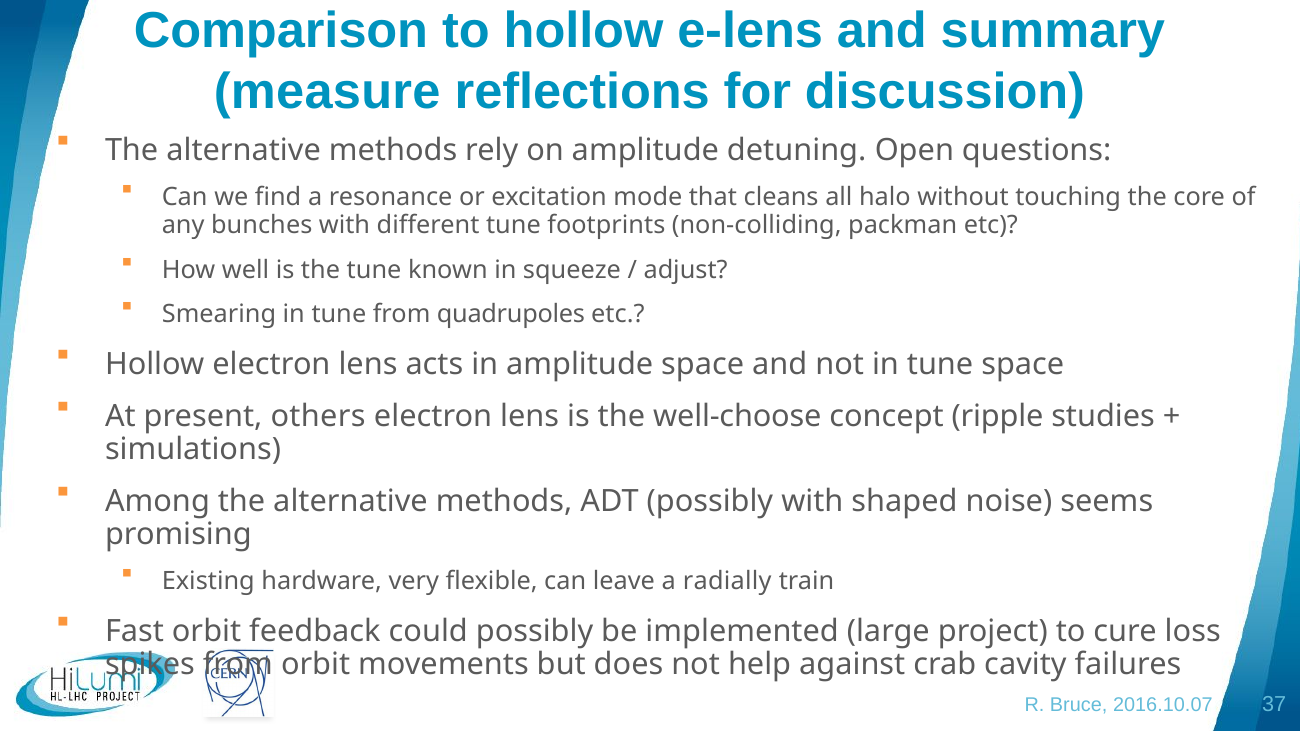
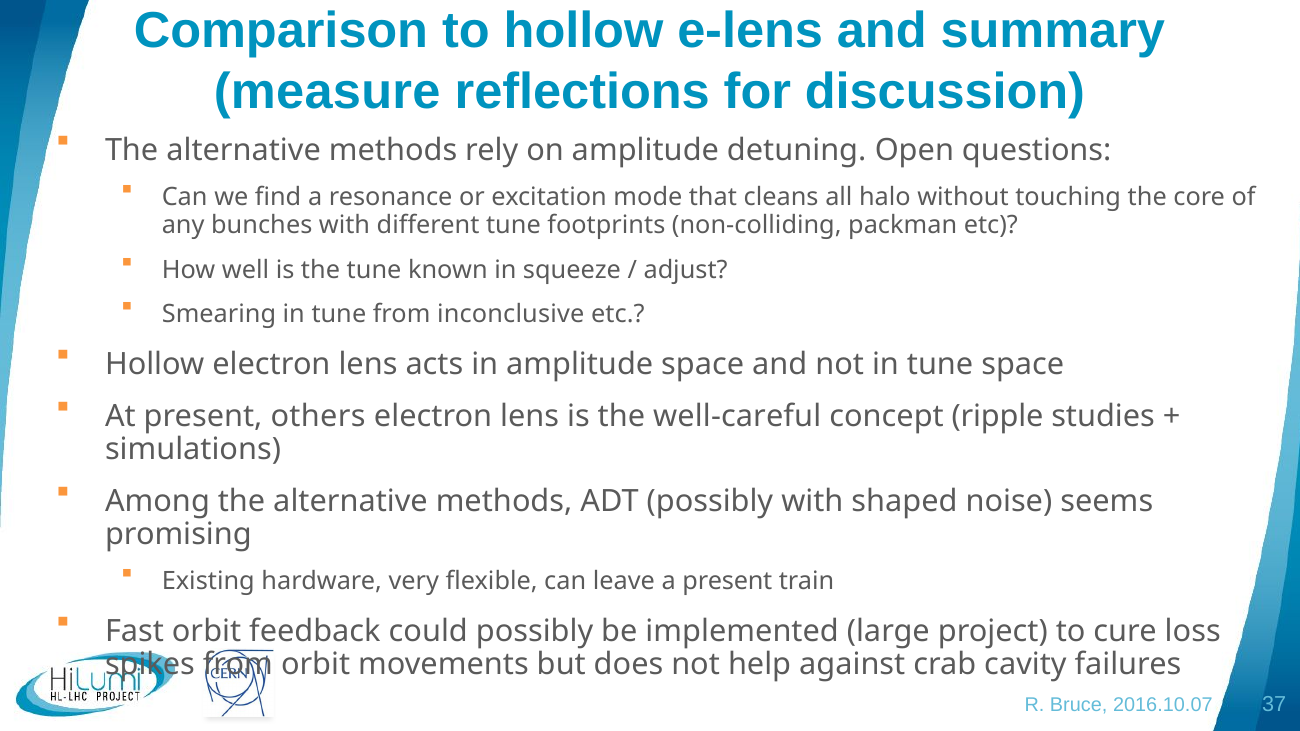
quadrupoles: quadrupoles -> inconclusive
well-choose: well-choose -> well-careful
a radially: radially -> present
